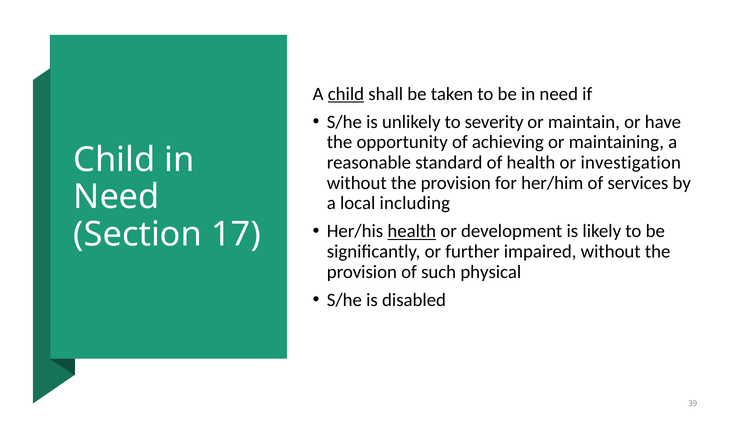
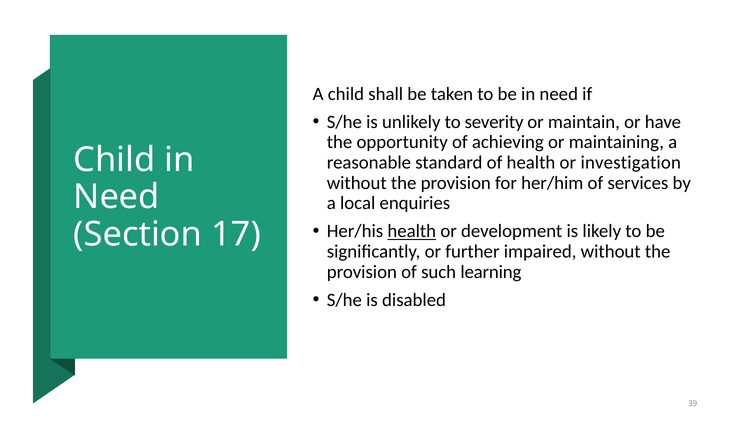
child underline: present -> none
including: including -> enquiries
physical: physical -> learning
